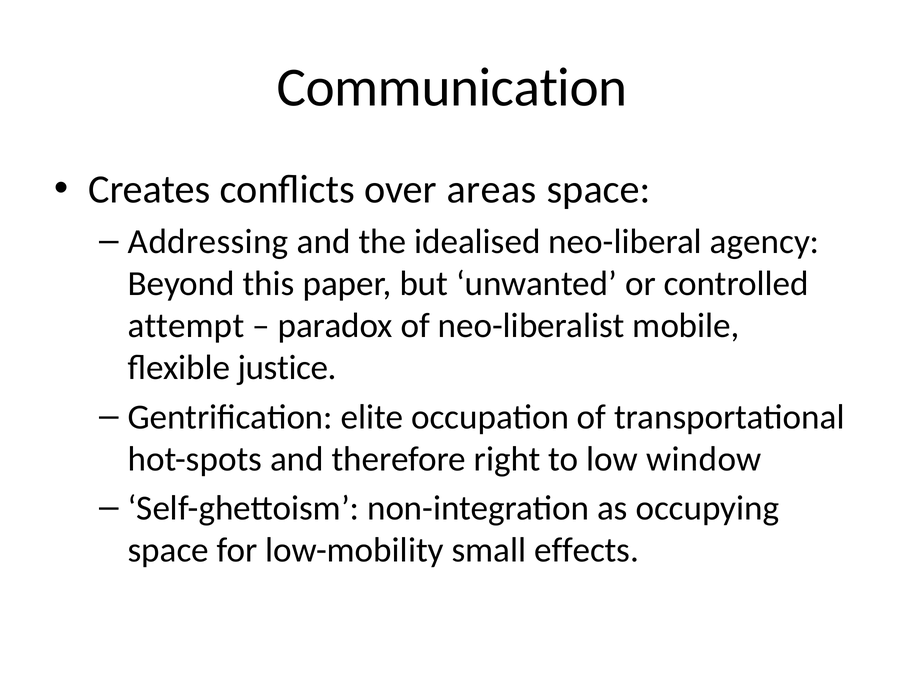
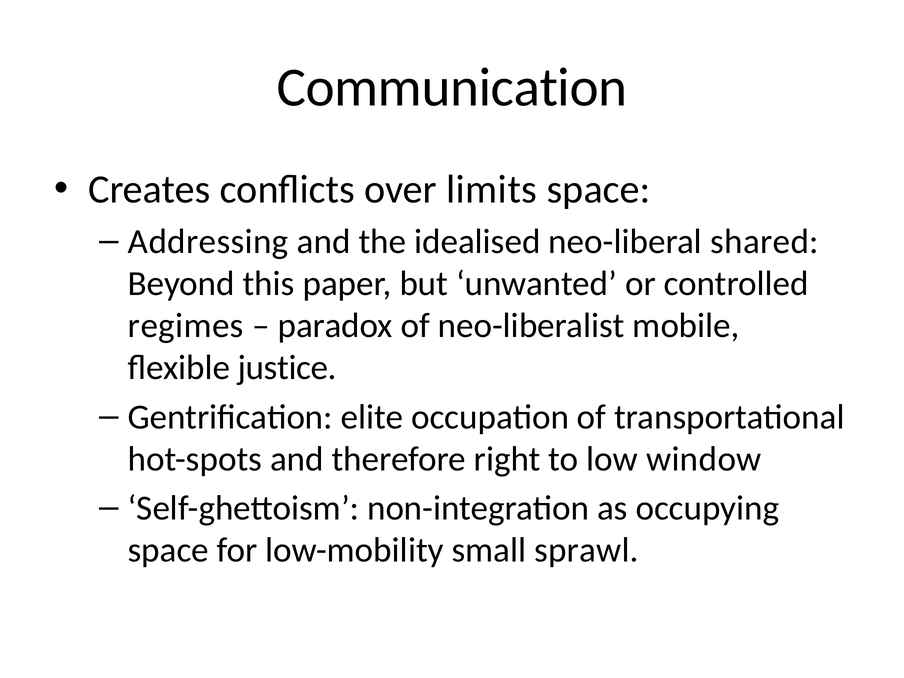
areas: areas -> limits
agency: agency -> shared
attempt: attempt -> regimes
effects: effects -> sprawl
